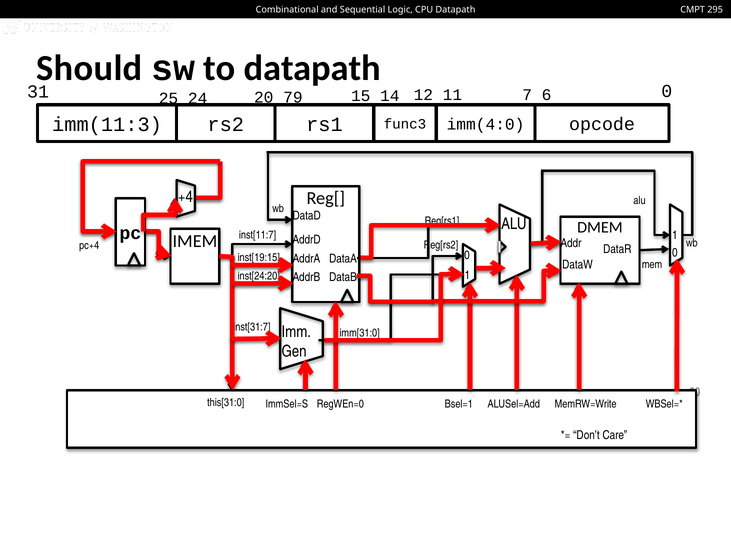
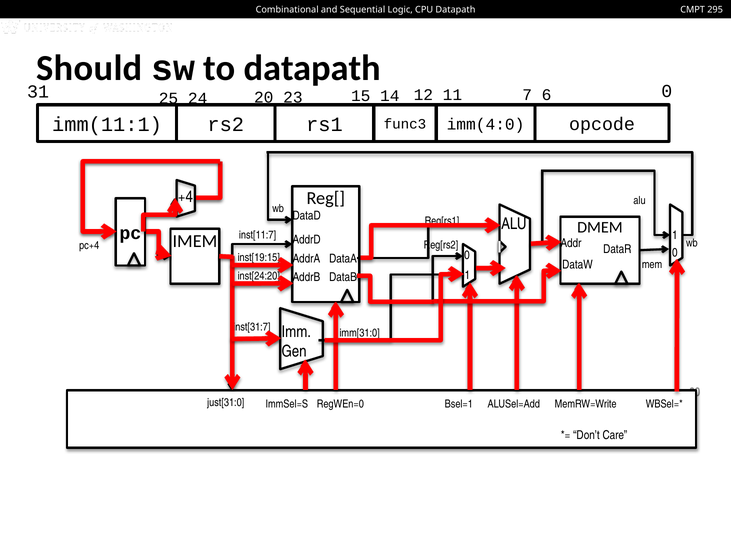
79: 79 -> 23
imm(11:3: imm(11:3 -> imm(11:1
this[31:0: this[31:0 -> just[31:0
